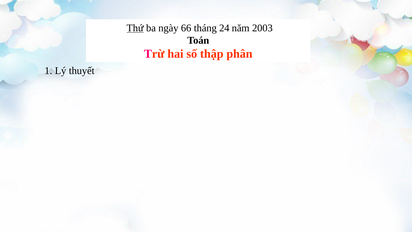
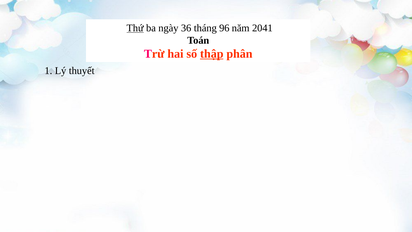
66: 66 -> 36
24: 24 -> 96
2003: 2003 -> 2041
thập underline: none -> present
